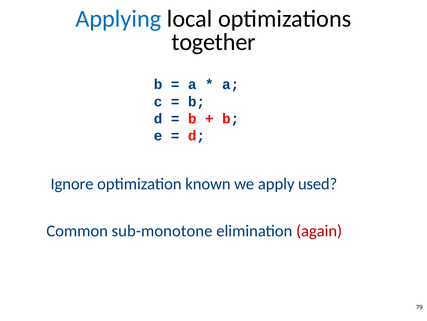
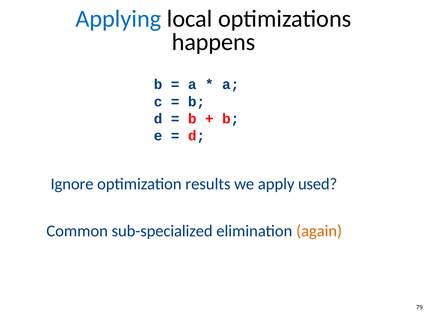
together: together -> happens
known: known -> results
sub-monotone: sub-monotone -> sub-specialized
again colour: red -> orange
